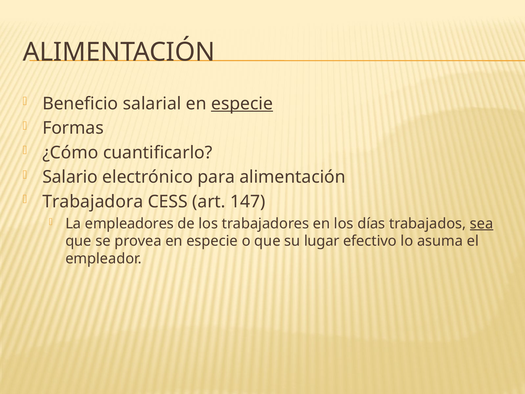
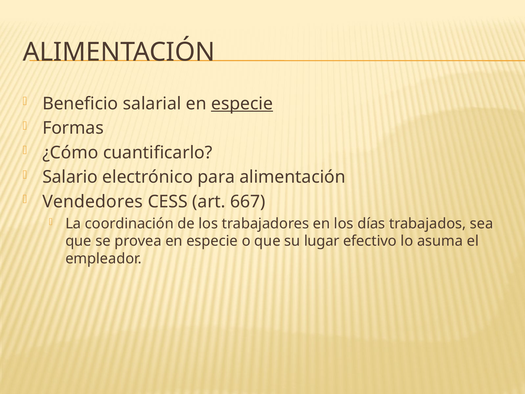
Trabajadora: Trabajadora -> Vendedores
147: 147 -> 667
empleadores: empleadores -> coordinación
sea underline: present -> none
